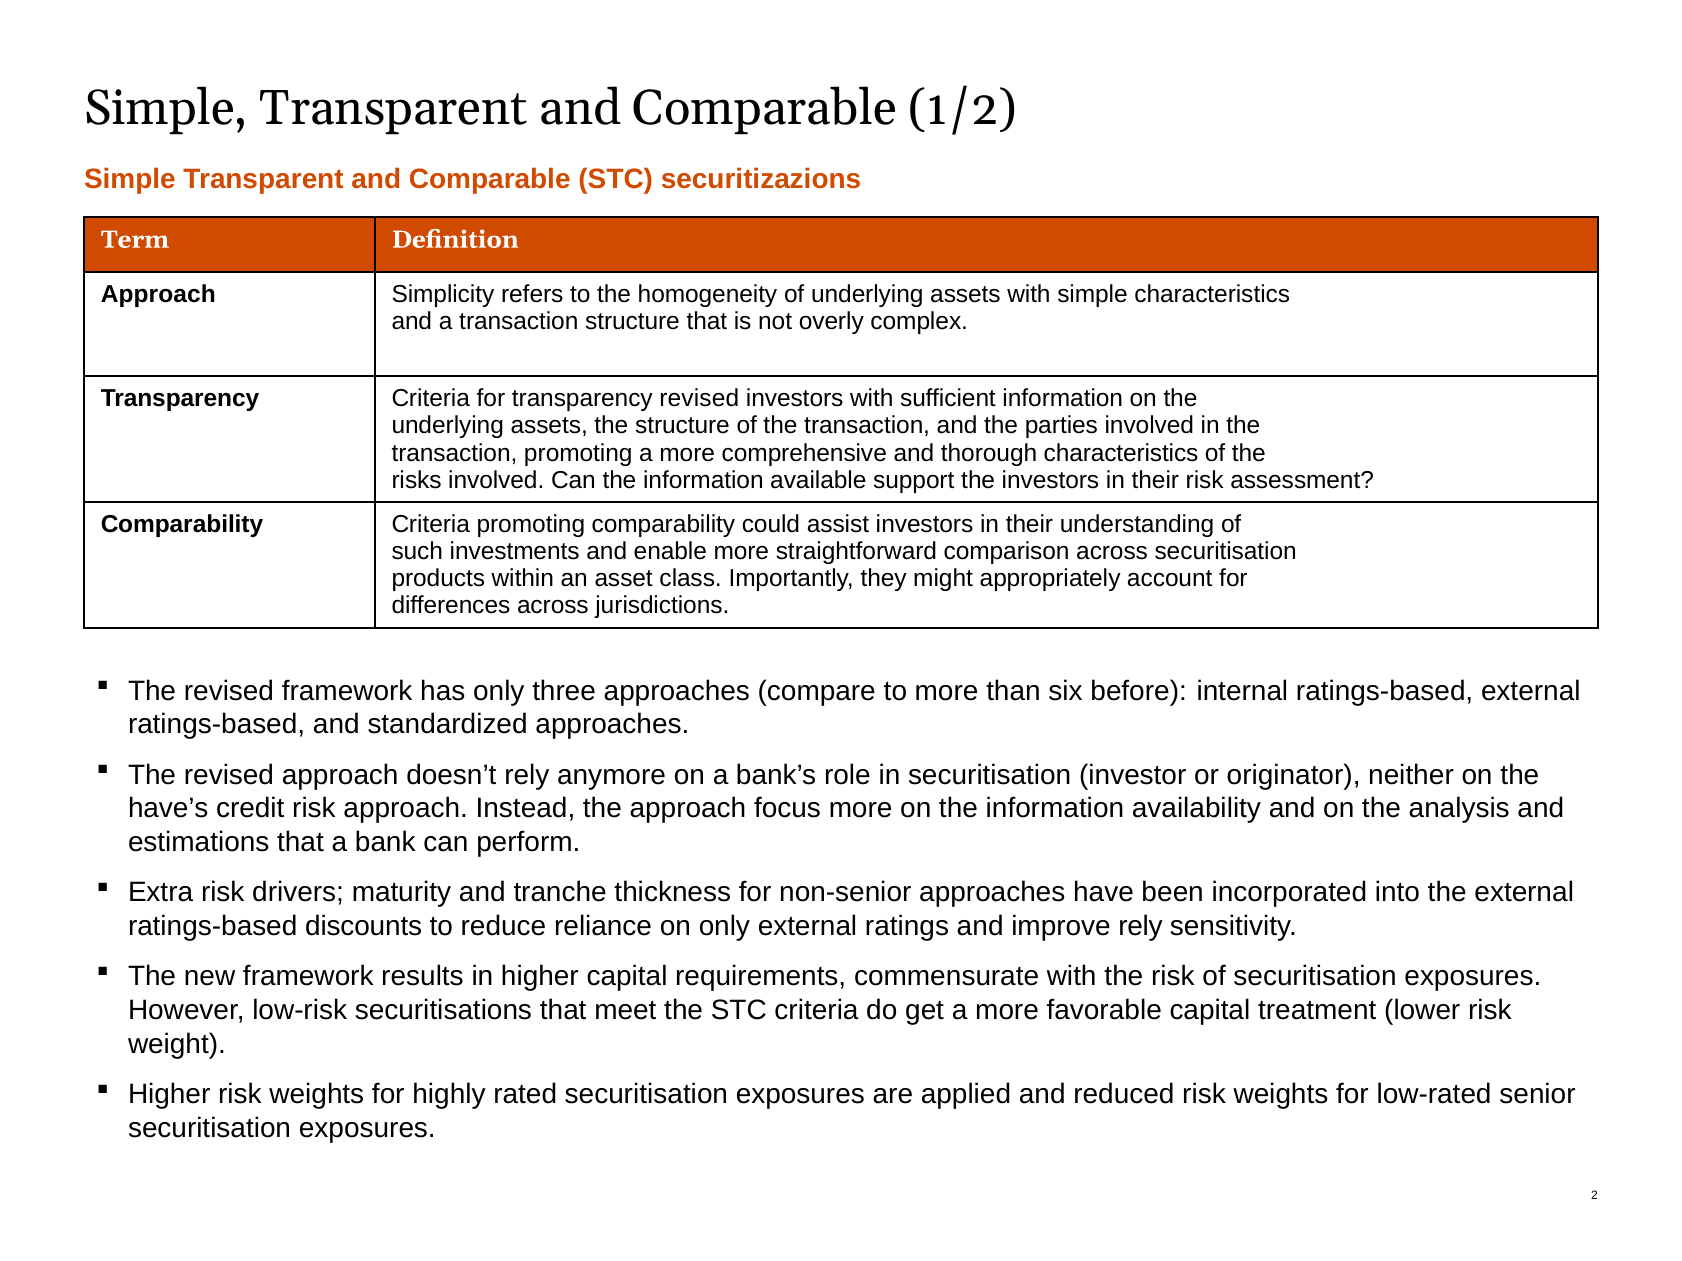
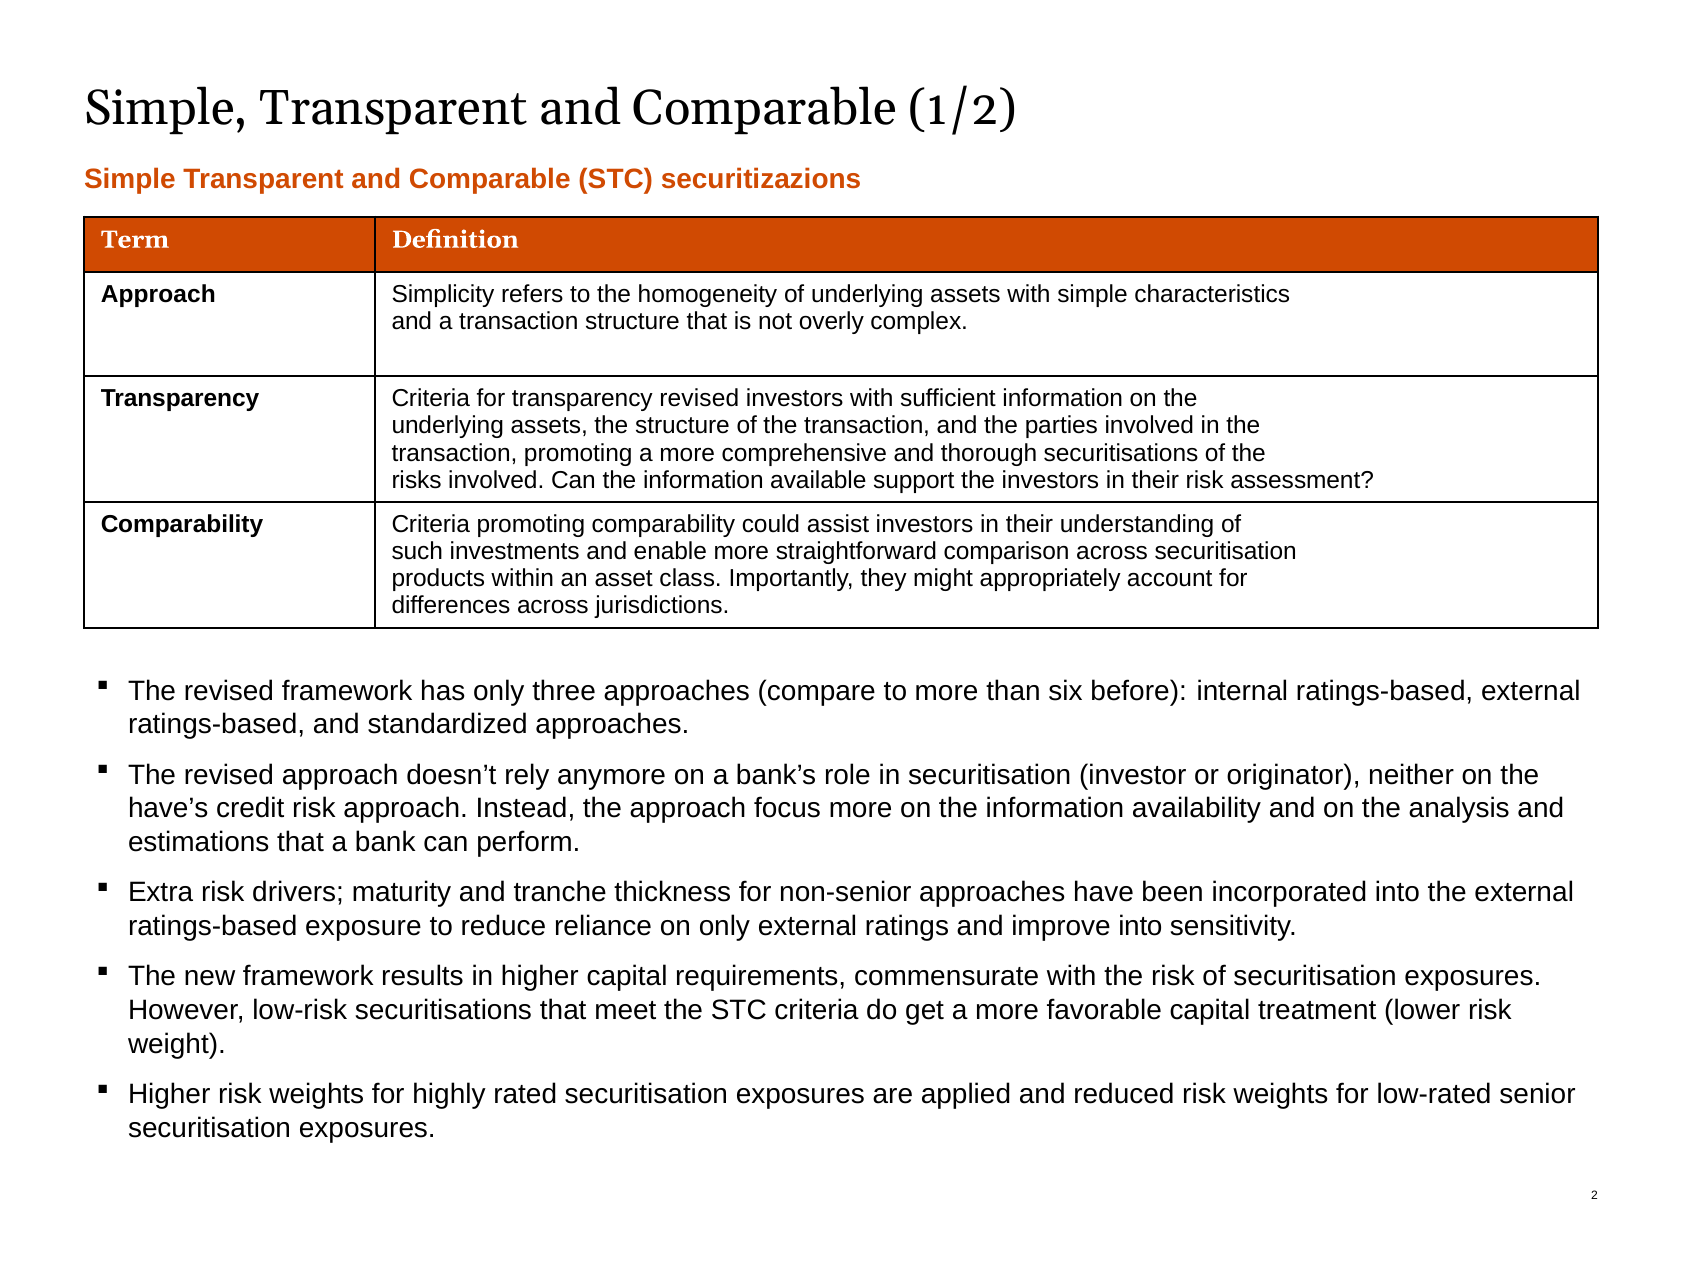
thorough characteristics: characteristics -> securitisations
discounts: discounts -> exposure
improve rely: rely -> into
